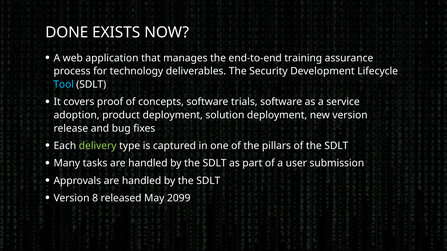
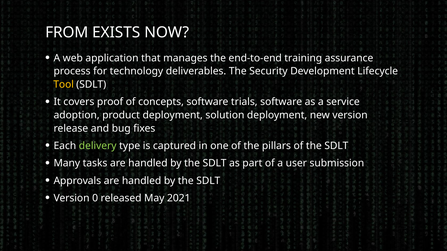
DONE: DONE -> FROM
Tool colour: light blue -> yellow
8: 8 -> 0
2099: 2099 -> 2021
